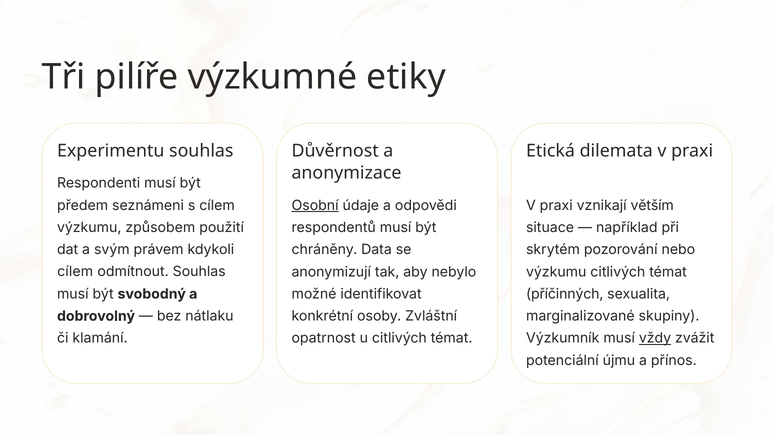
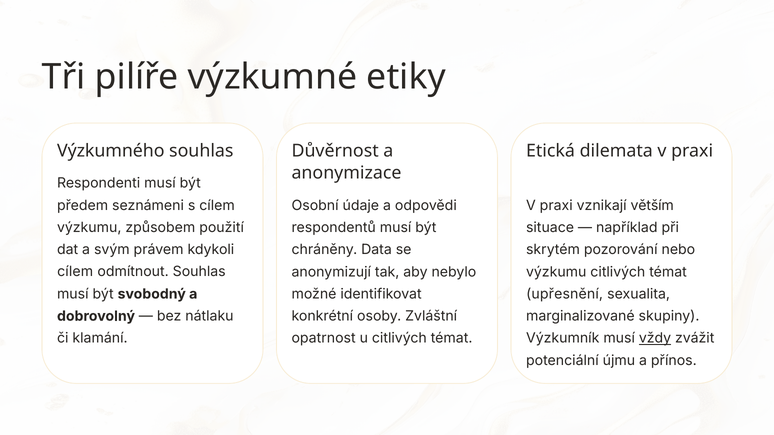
Experimentu: Experimentu -> Výzkumného
Osobní underline: present -> none
příčinných: příčinných -> upřesnění
